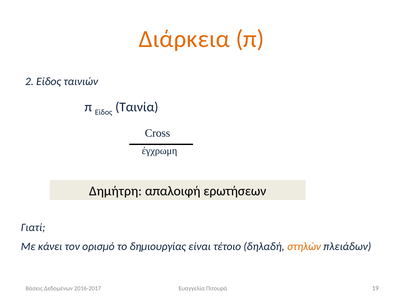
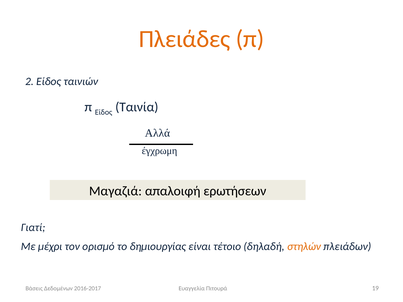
Διάρκεια: Διάρκεια -> Πλειάδες
Cross: Cross -> Αλλά
Δημήτρη: Δημήτρη -> Μαγαζιά
κάνει: κάνει -> μέχρι
